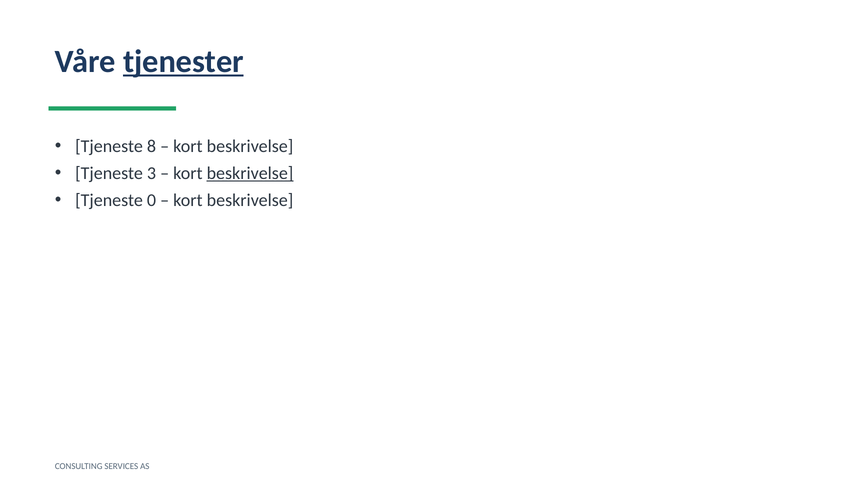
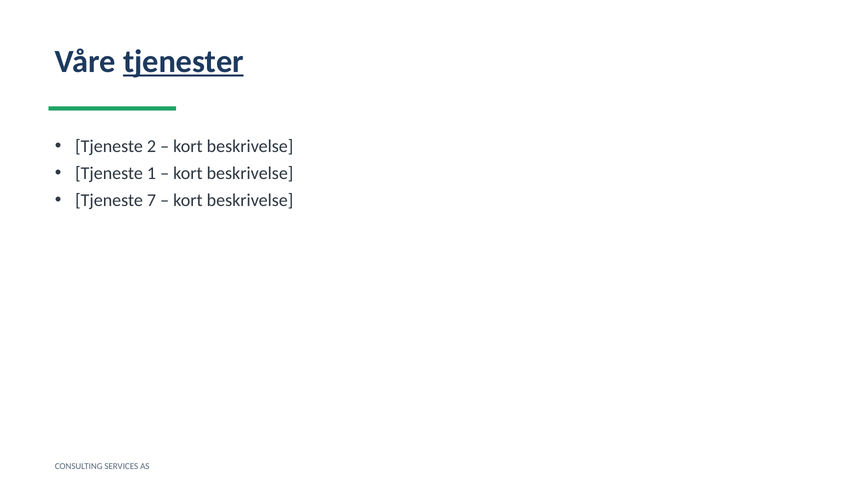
8: 8 -> 2
3: 3 -> 1
beskrivelse at (250, 173) underline: present -> none
0: 0 -> 7
